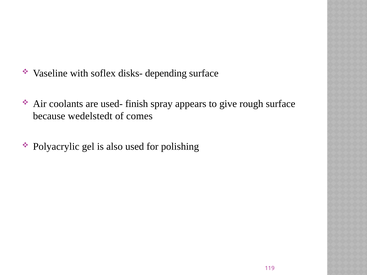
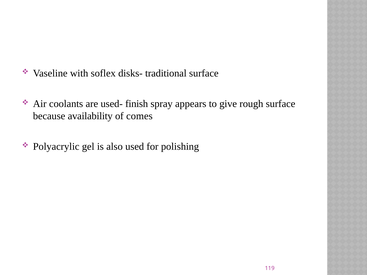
depending: depending -> traditional
wedelstedt: wedelstedt -> availability
